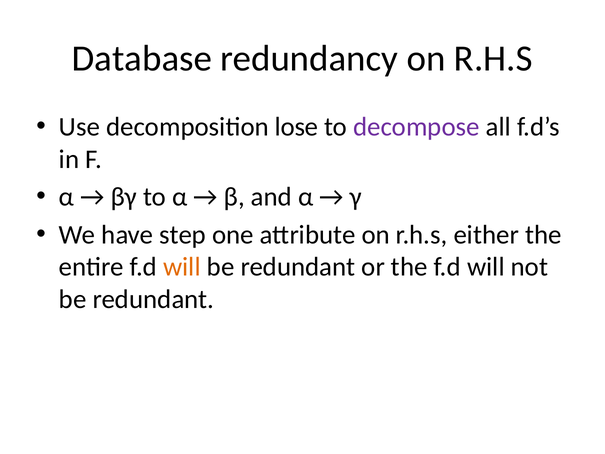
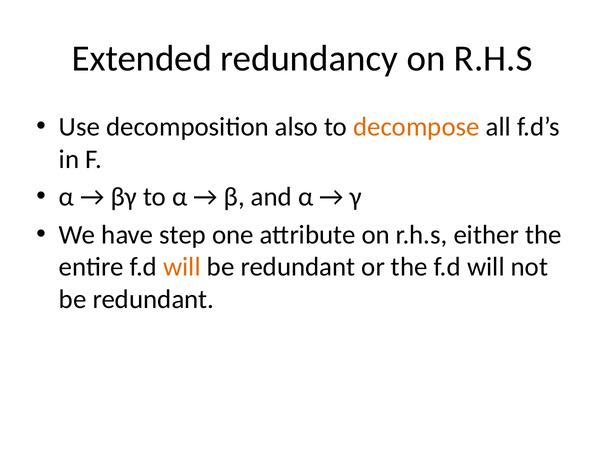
Database: Database -> Extended
lose: lose -> also
decompose colour: purple -> orange
